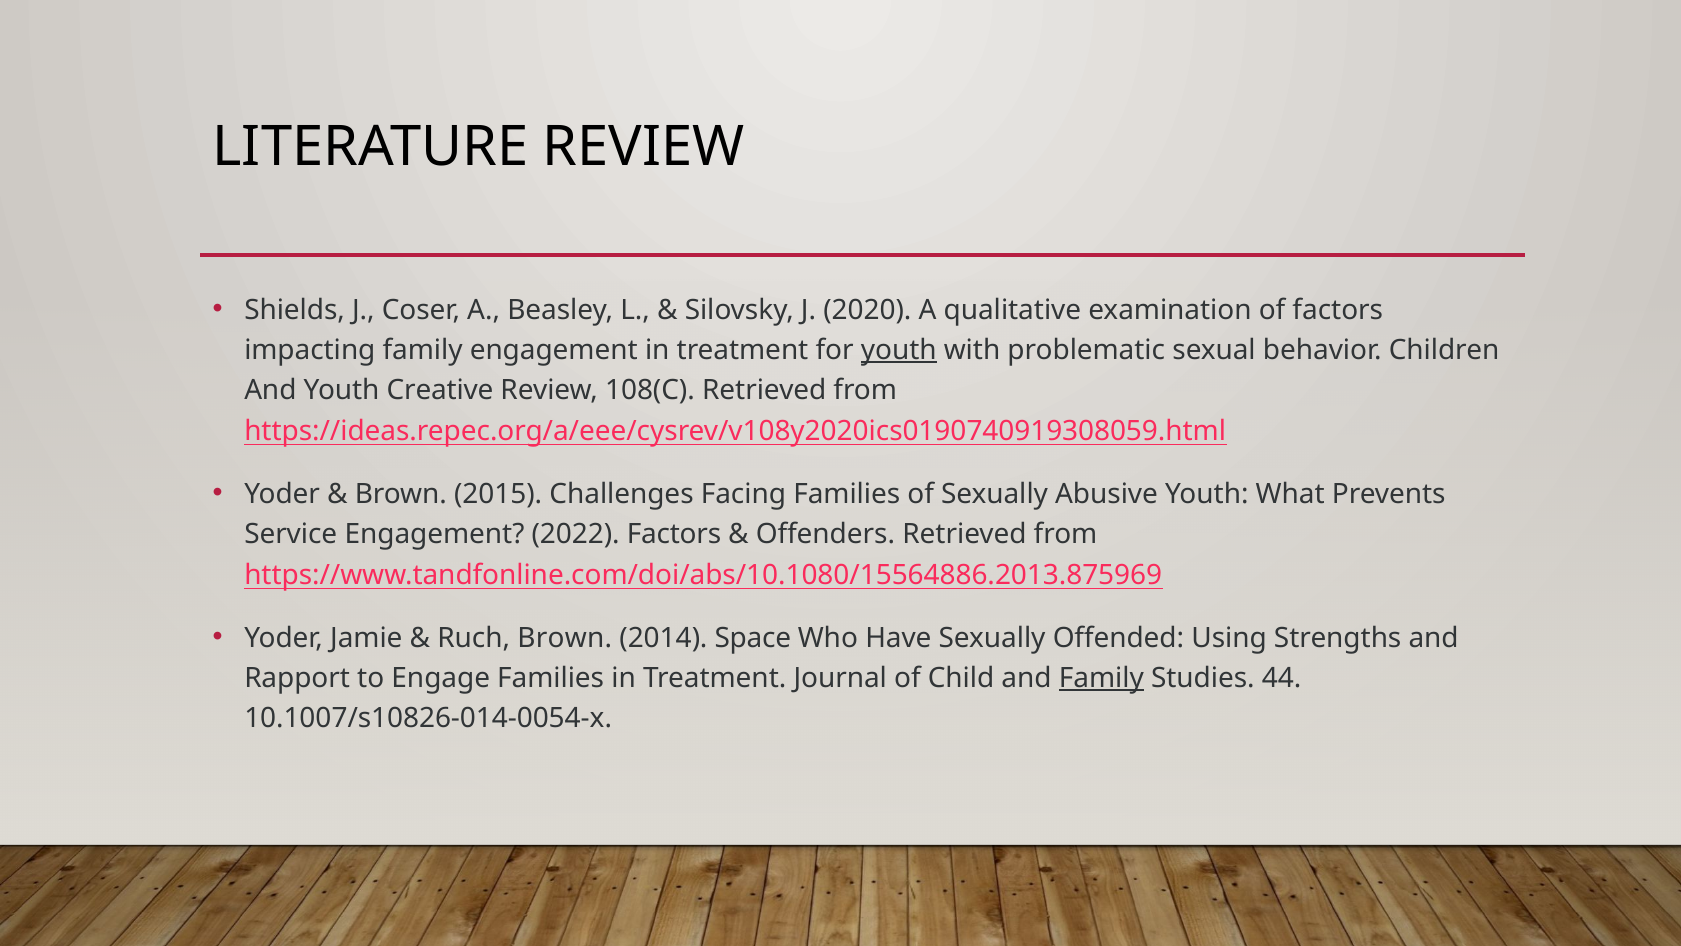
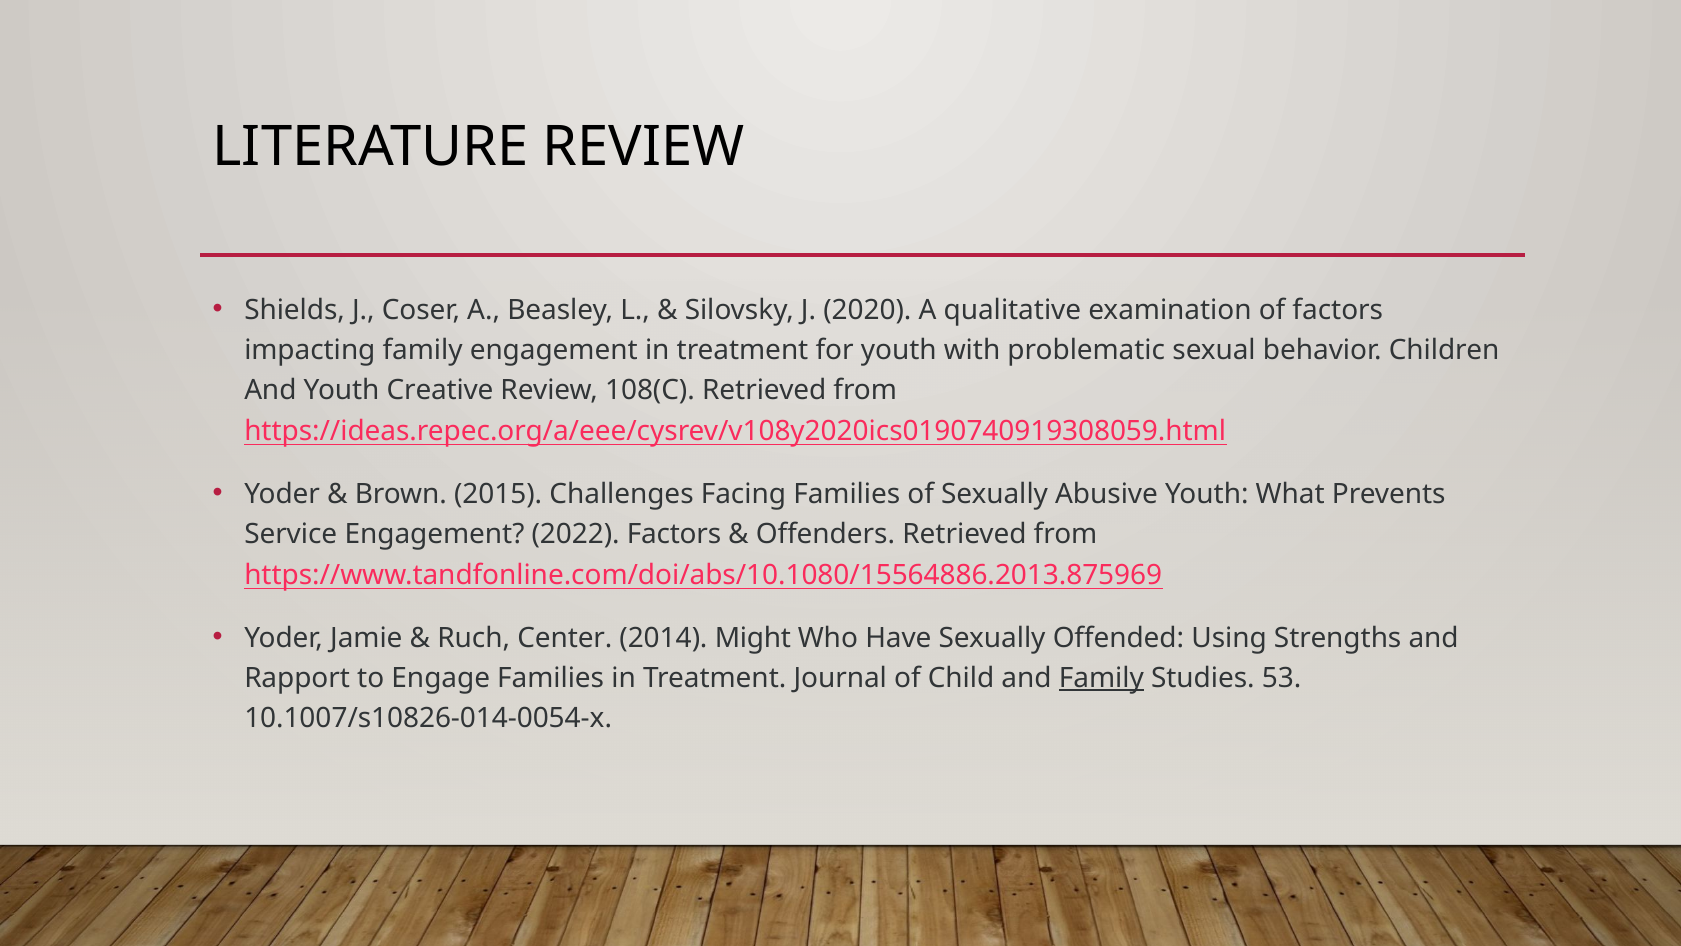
youth at (899, 350) underline: present -> none
Ruch Brown: Brown -> Center
Space: Space -> Might
44: 44 -> 53
